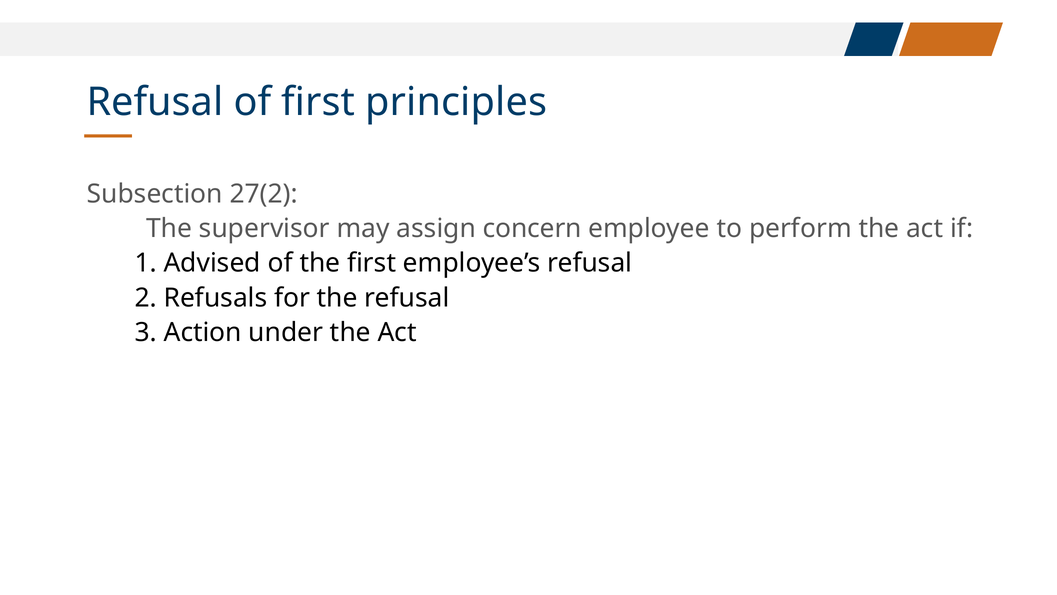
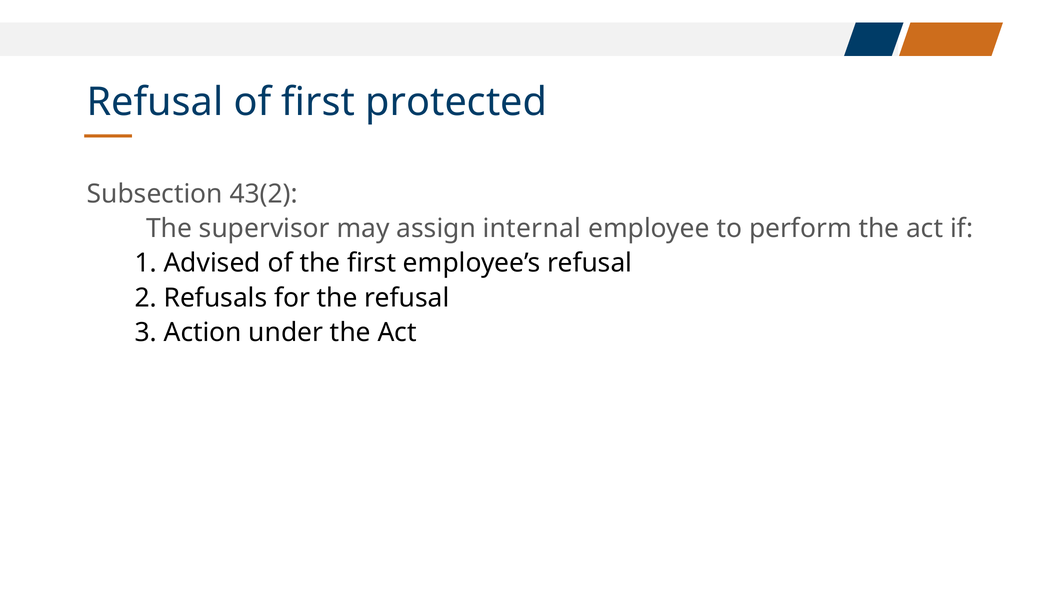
principles: principles -> protected
27(2: 27(2 -> 43(2
concern: concern -> internal
